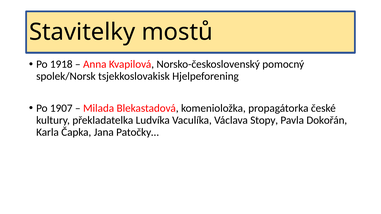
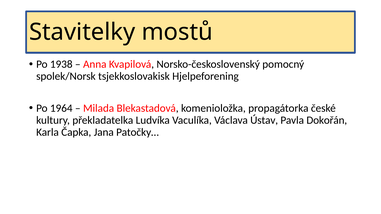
1918: 1918 -> 1938
1907: 1907 -> 1964
Stopy: Stopy -> Ústav
